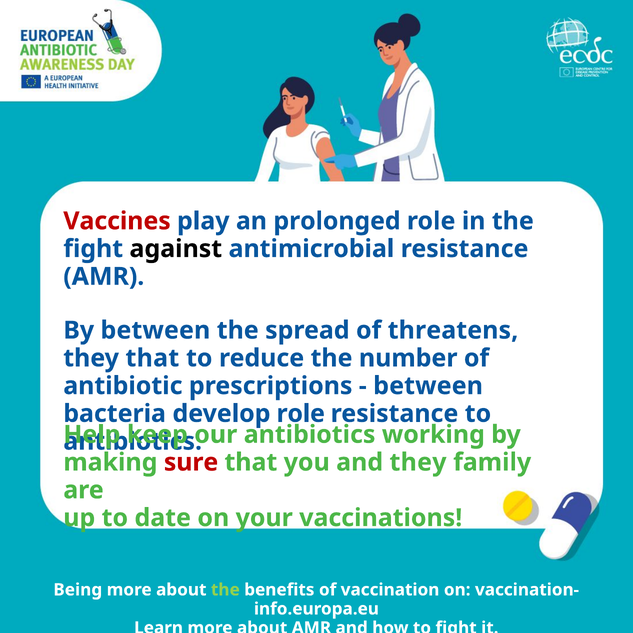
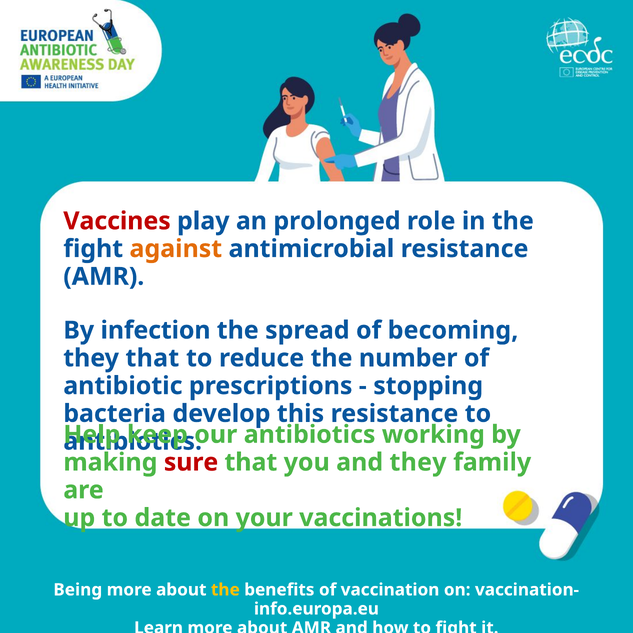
against colour: black -> orange
By between: between -> infection
threatens: threatens -> becoming
between at (428, 386): between -> stopping
develop role: role -> this
the at (225, 590) colour: light green -> yellow
